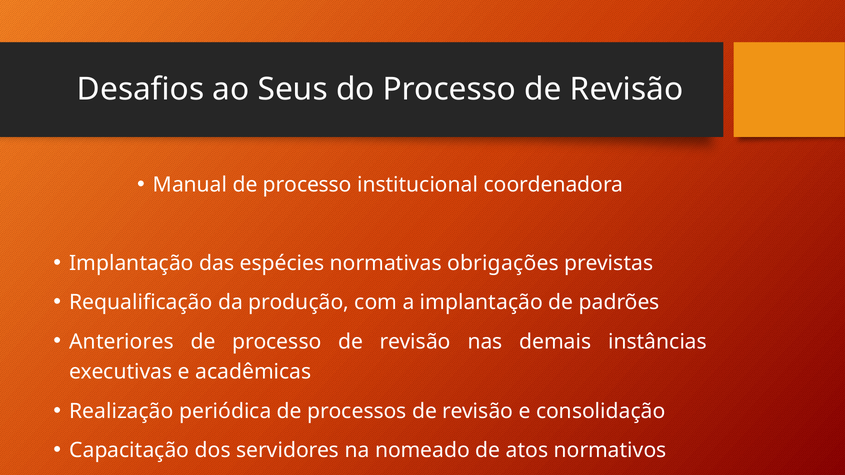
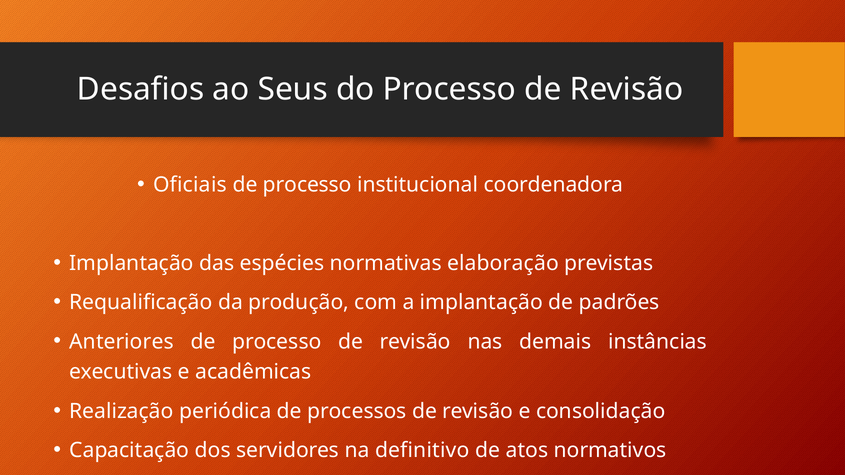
Manual: Manual -> Oficiais
obrigações: obrigações -> elaboração
nomeado: nomeado -> definitivo
